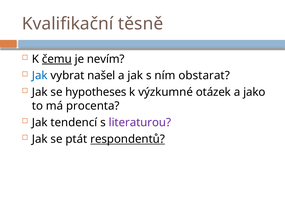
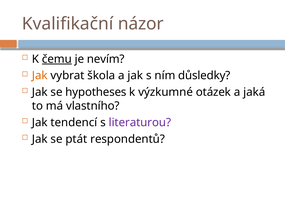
těsně: těsně -> názor
Jak at (40, 76) colour: blue -> orange
našel: našel -> škola
obstarat: obstarat -> důsledky
jako: jako -> jaká
procenta: procenta -> vlastního
respondentů underline: present -> none
